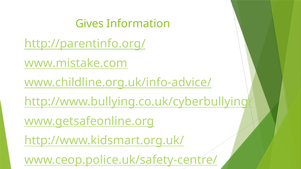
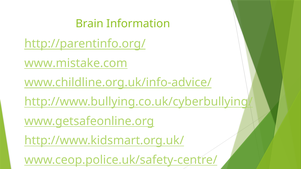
Gives: Gives -> Brain
